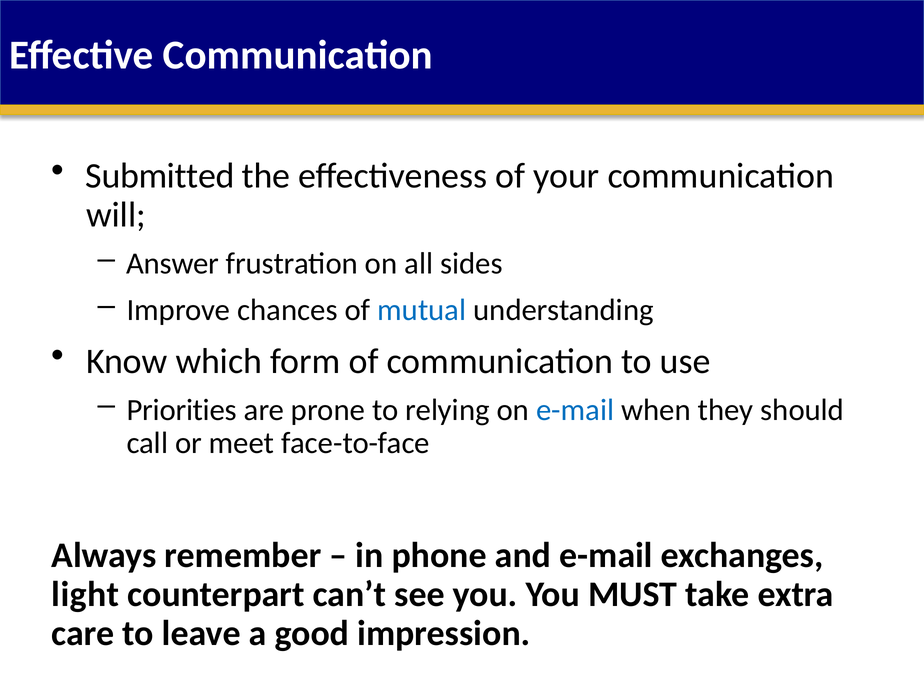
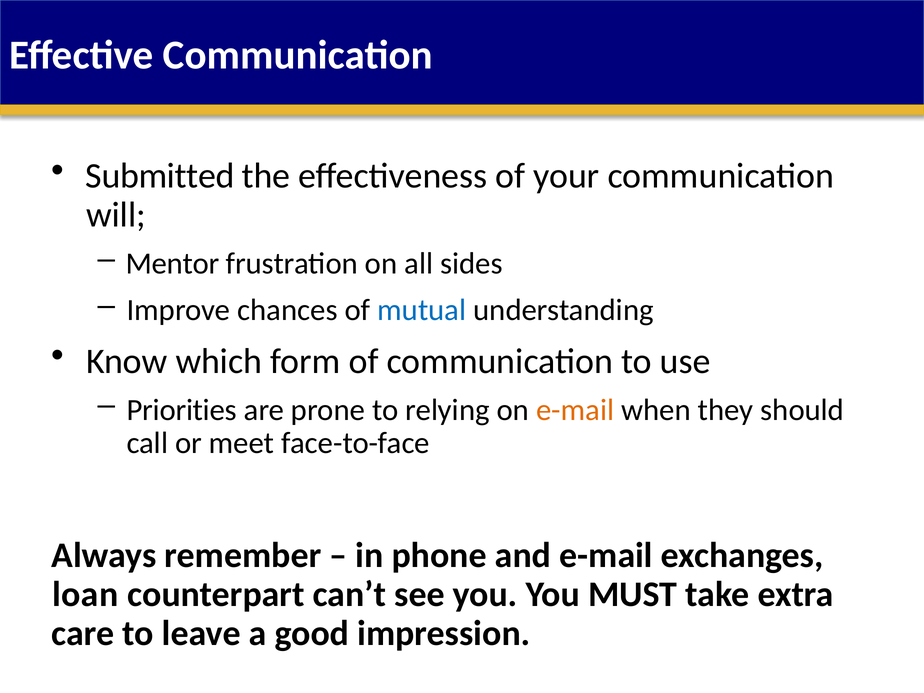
Answer: Answer -> Mentor
e-mail at (575, 410) colour: blue -> orange
light: light -> loan
